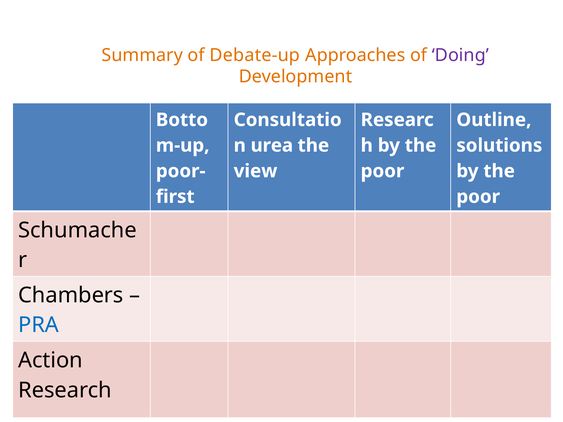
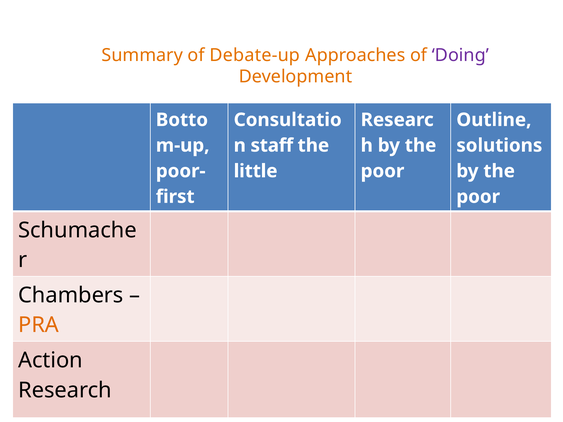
urea: urea -> staff
view: view -> little
PRA colour: blue -> orange
